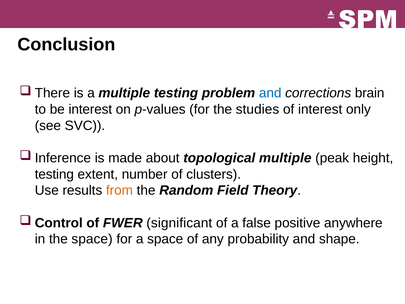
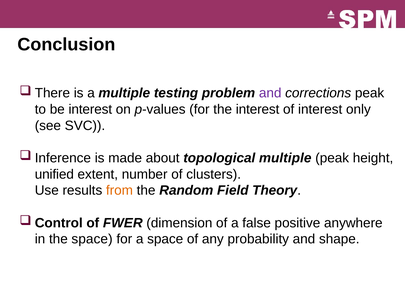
and at (270, 93) colour: blue -> purple
corrections brain: brain -> peak
the studies: studies -> interest
testing at (54, 174): testing -> unified
significant: significant -> dimension
